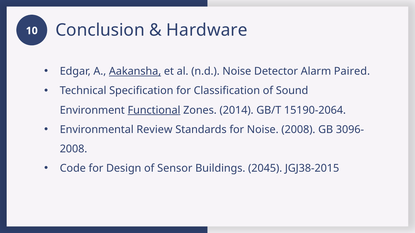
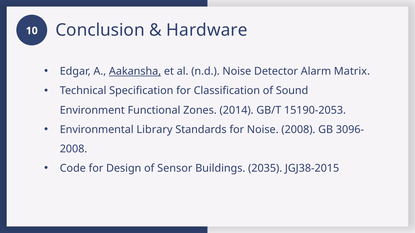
Paired: Paired -> Matrix
Functional underline: present -> none
15190-2064: 15190-2064 -> 15190-2053
Review: Review -> Library
2045: 2045 -> 2035
